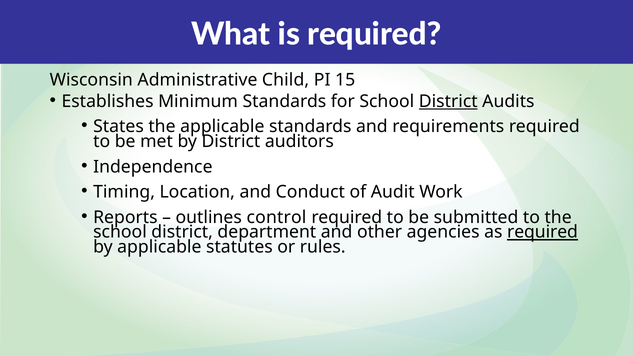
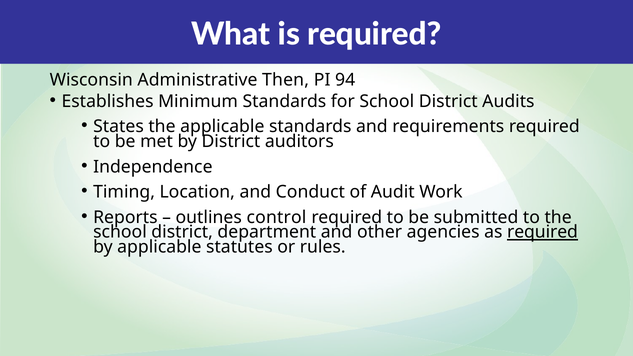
Child: Child -> Then
15: 15 -> 94
District at (448, 101) underline: present -> none
